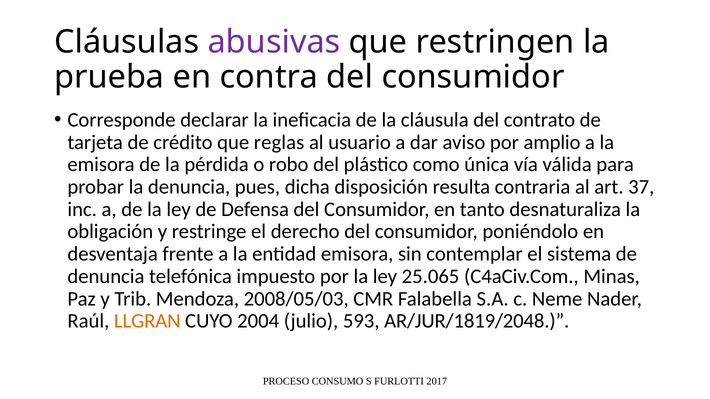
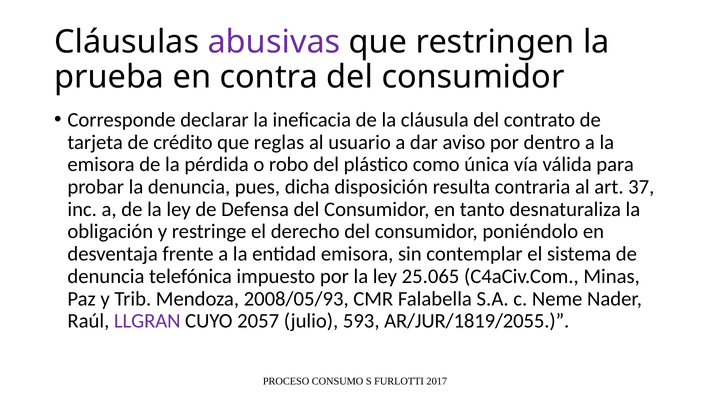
amplio: amplio -> dentro
2008/05/03: 2008/05/03 -> 2008/05/93
LLGRAN colour: orange -> purple
2004: 2004 -> 2057
AR/JUR/1819/2048: AR/JUR/1819/2048 -> AR/JUR/1819/2055
